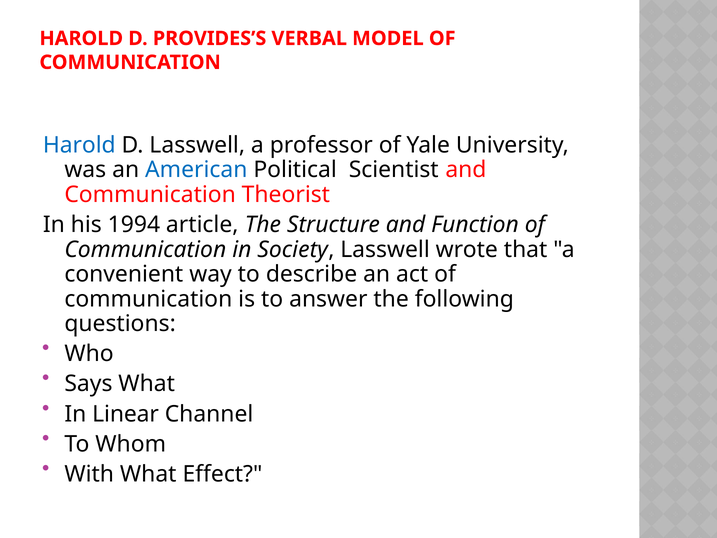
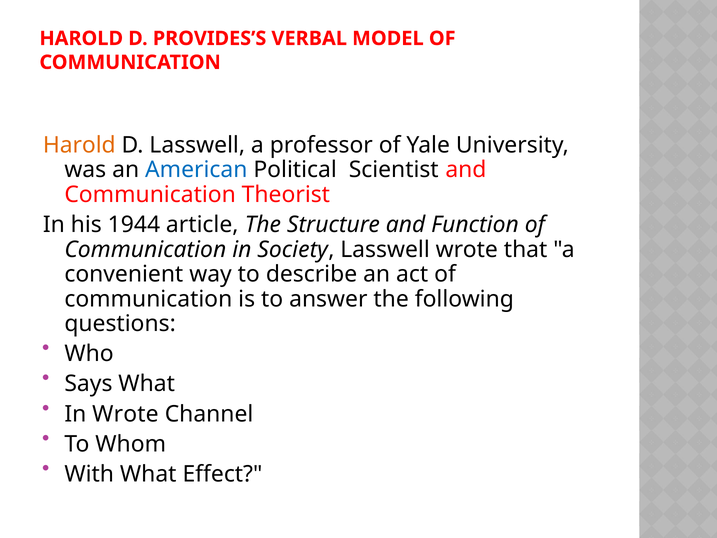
Harold at (79, 145) colour: blue -> orange
1994: 1994 -> 1944
In Linear: Linear -> Wrote
